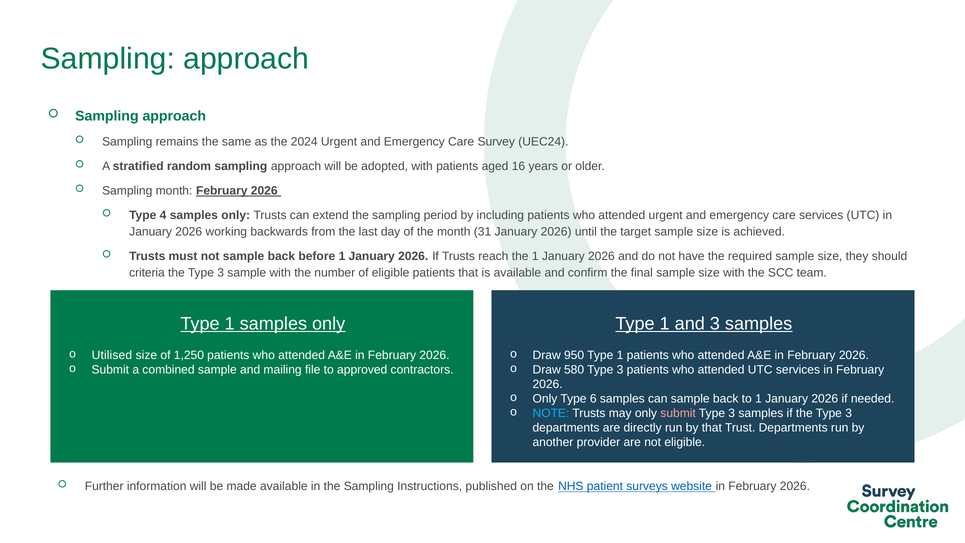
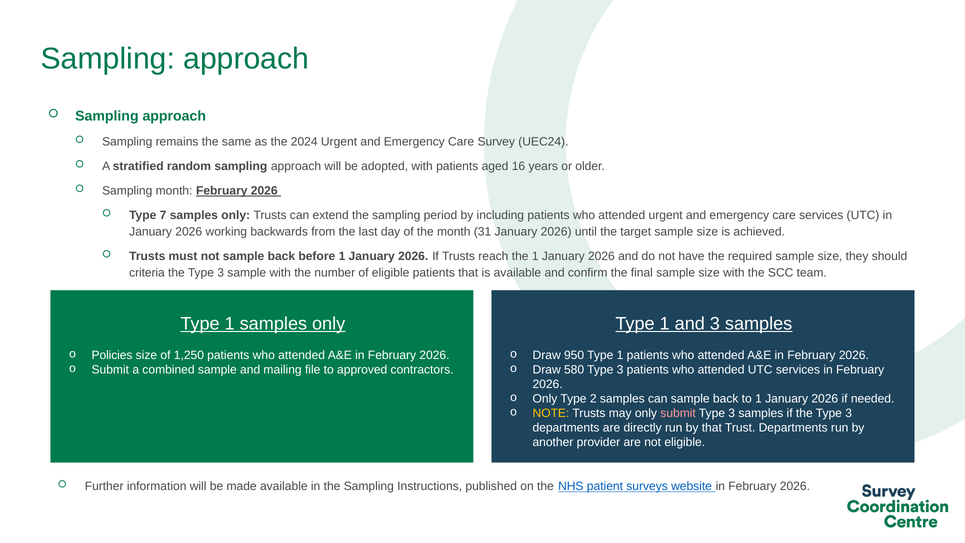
4: 4 -> 7
Utilised: Utilised -> Policies
6: 6 -> 2
NOTE colour: light blue -> yellow
